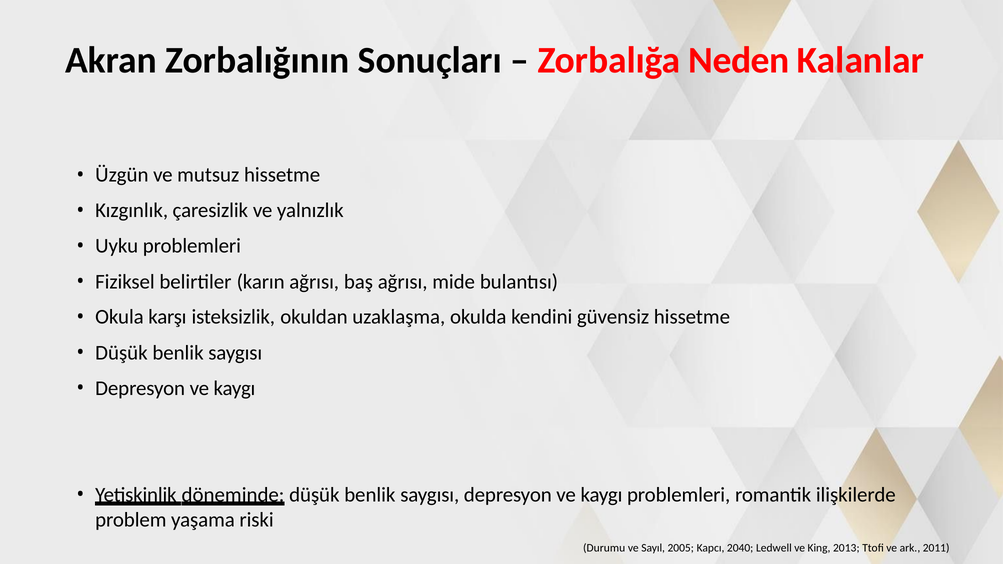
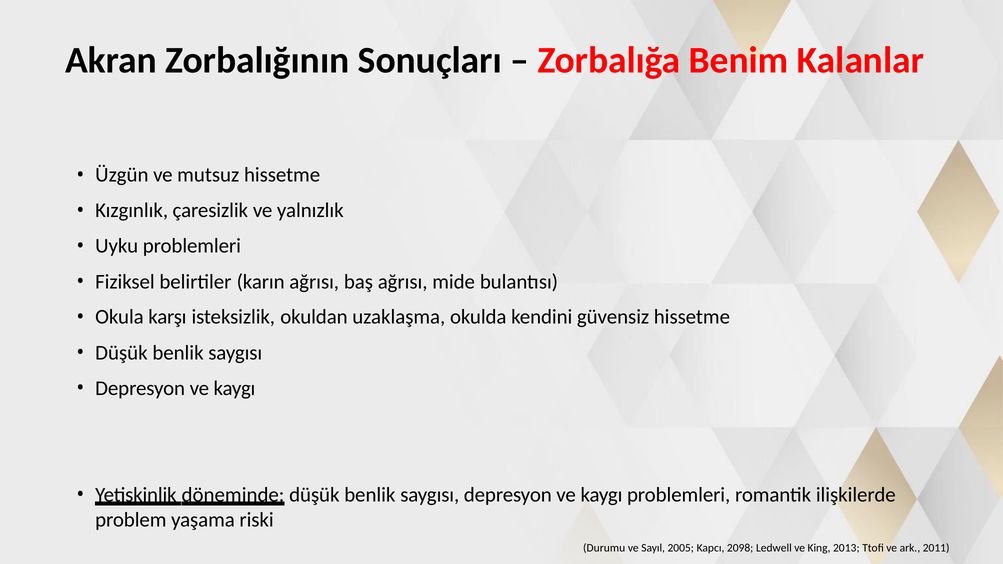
Neden: Neden -> Benim
2040: 2040 -> 2098
